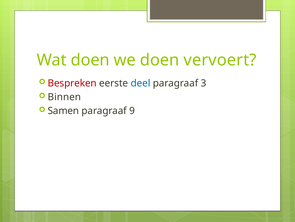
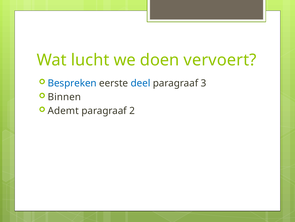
Wat doen: doen -> lucht
Bespreken colour: red -> blue
Samen: Samen -> Ademt
9: 9 -> 2
